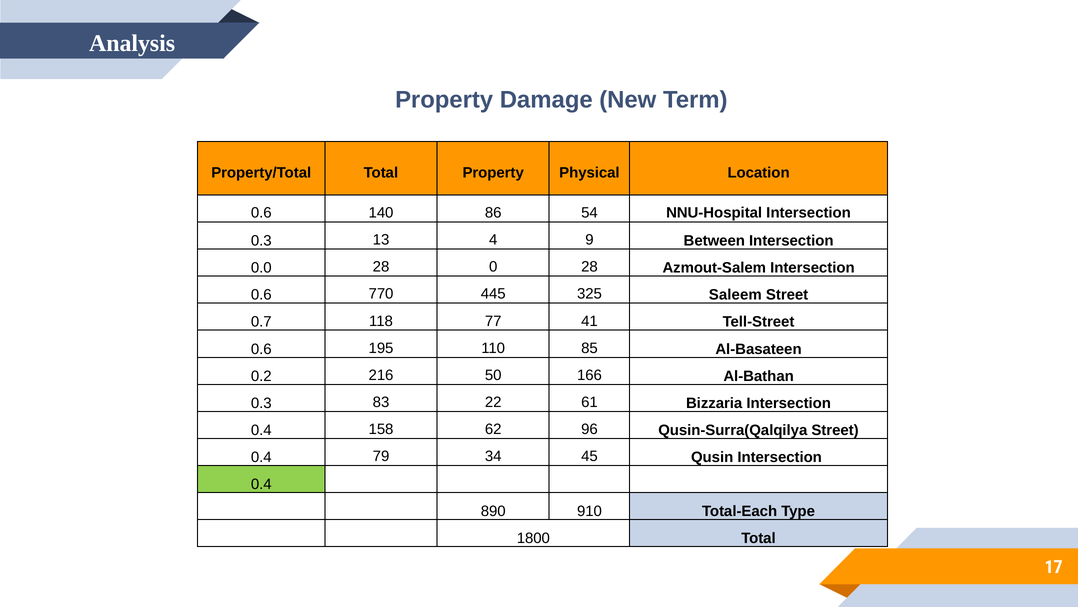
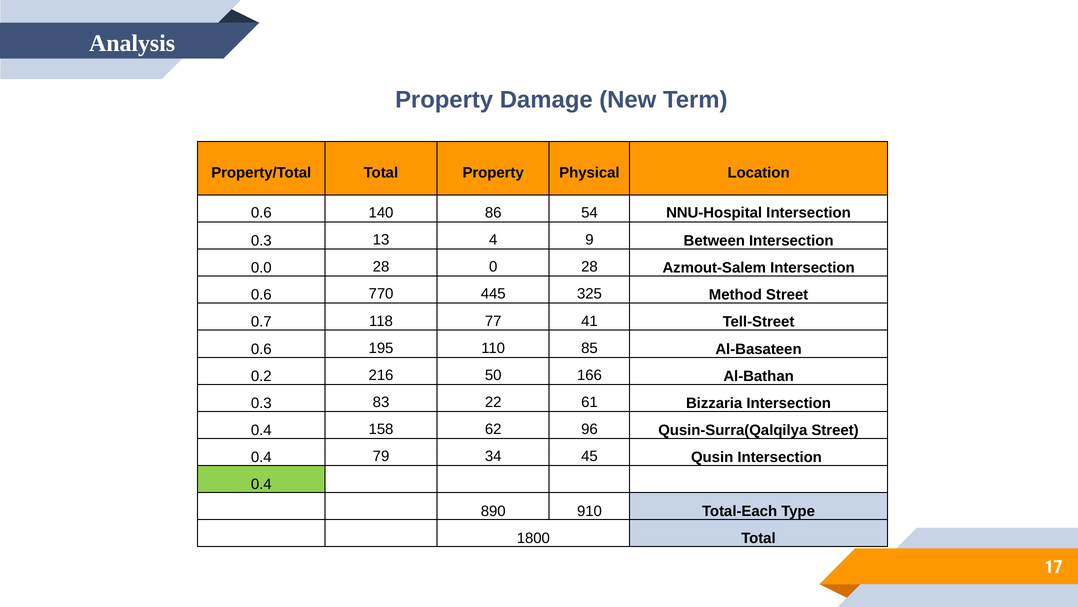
Saleem: Saleem -> Method
